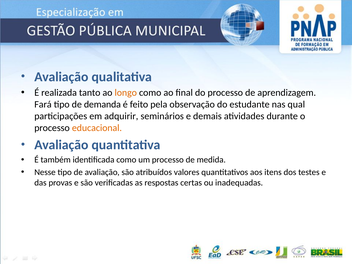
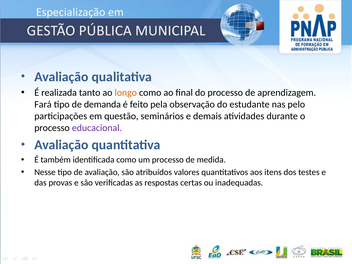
qual: qual -> pelo
adquirir: adquirir -> questão
educacional colour: orange -> purple
